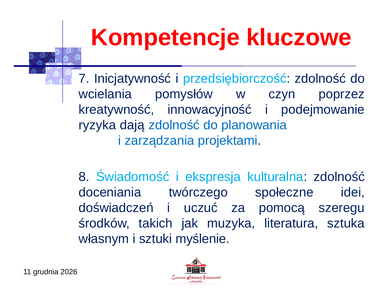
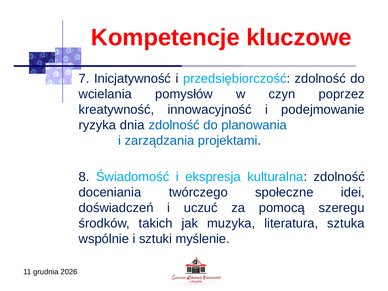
dają: dają -> dnia
własnym: własnym -> wspólnie
